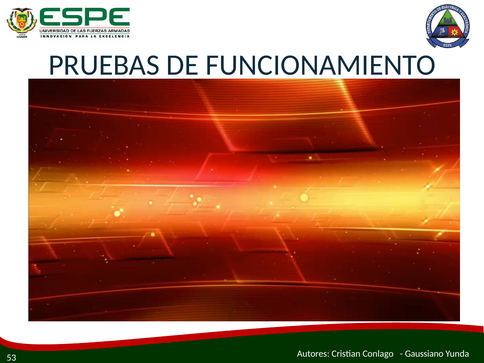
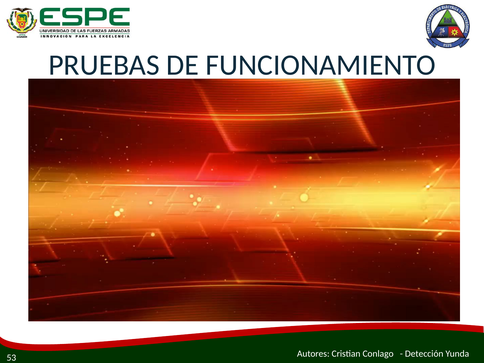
Gaussiano: Gaussiano -> Detección
